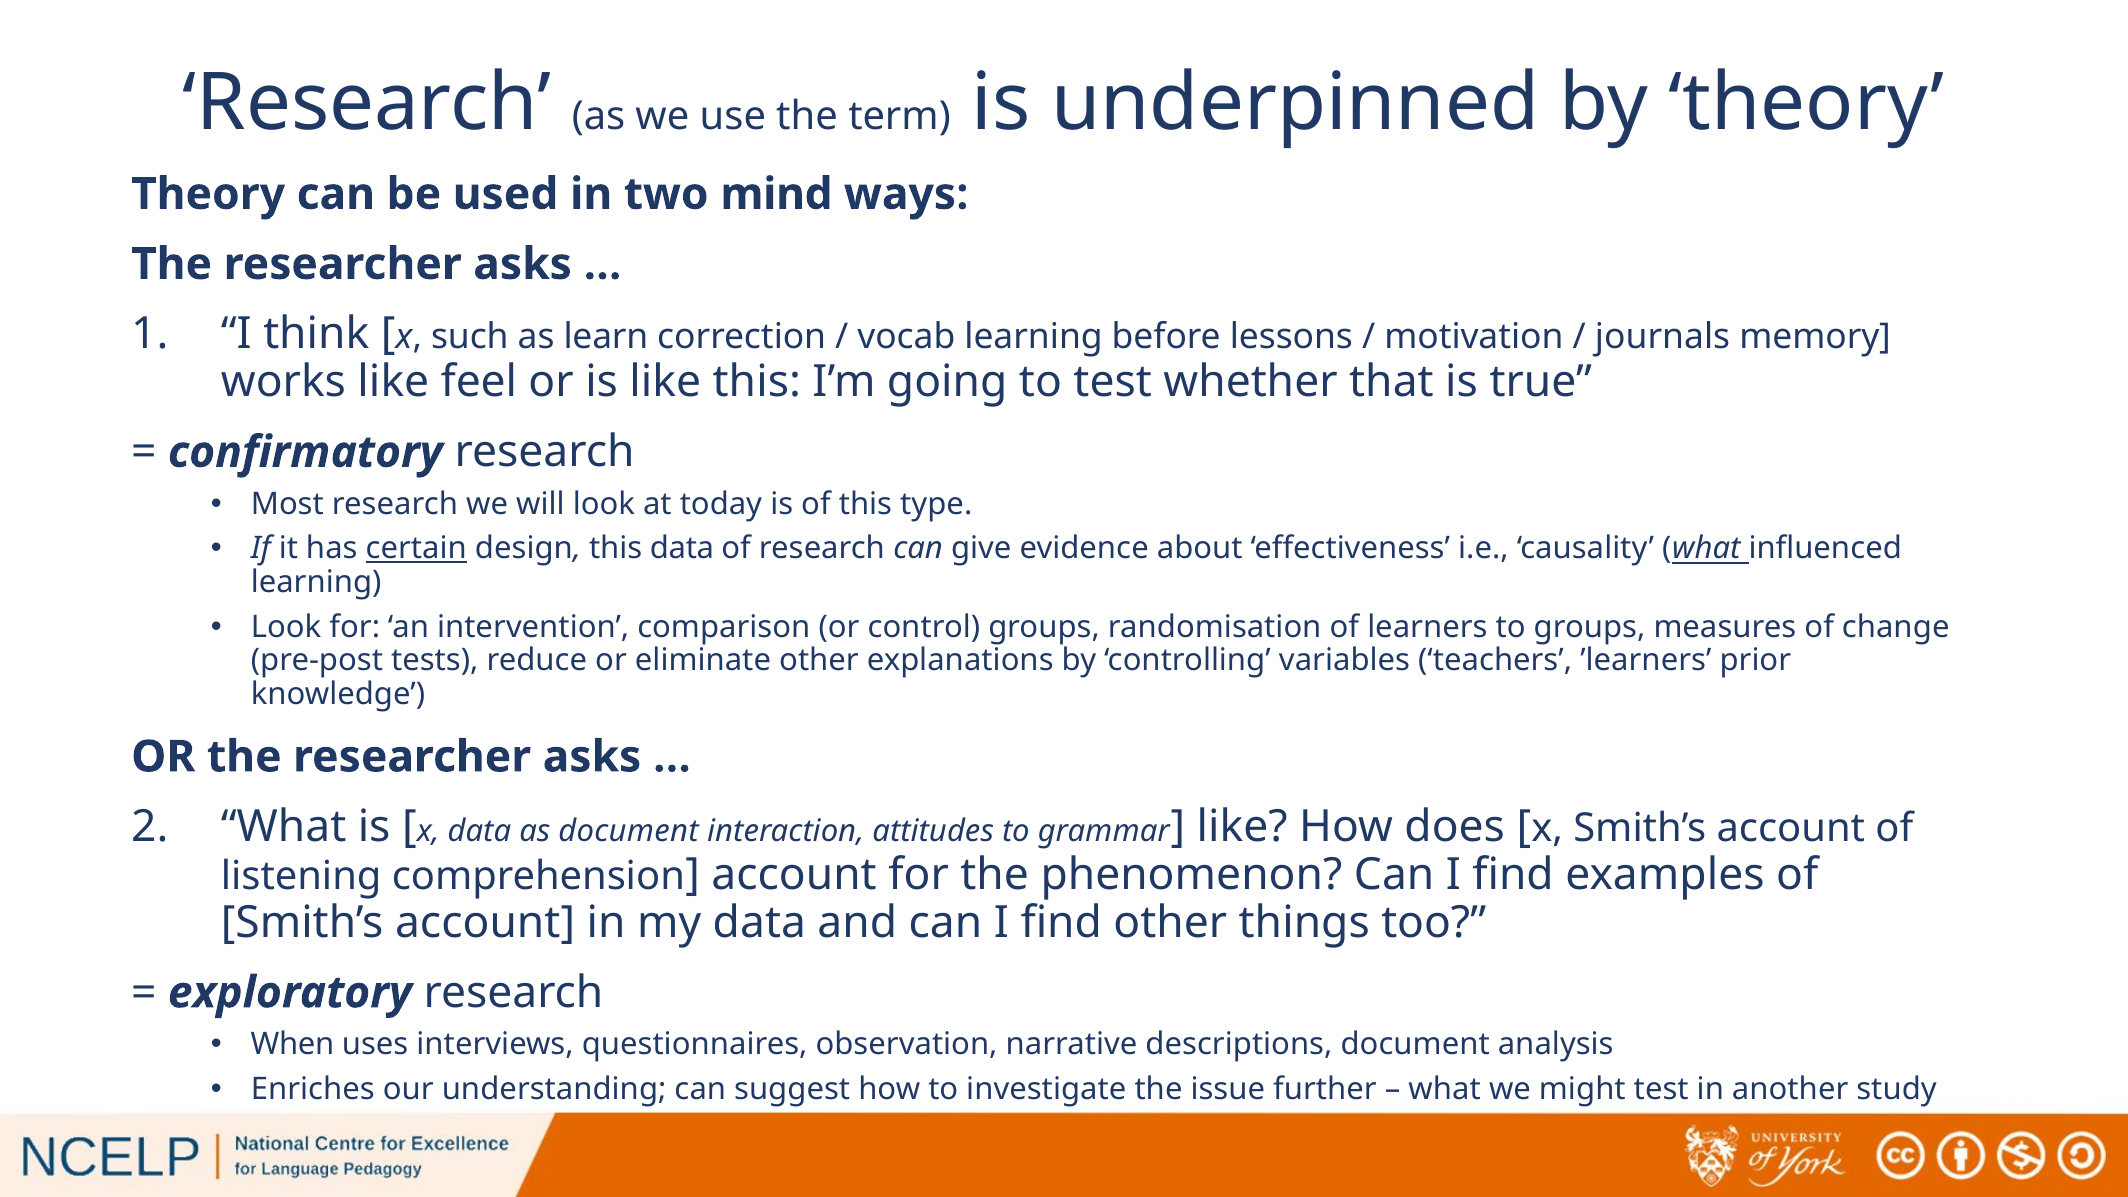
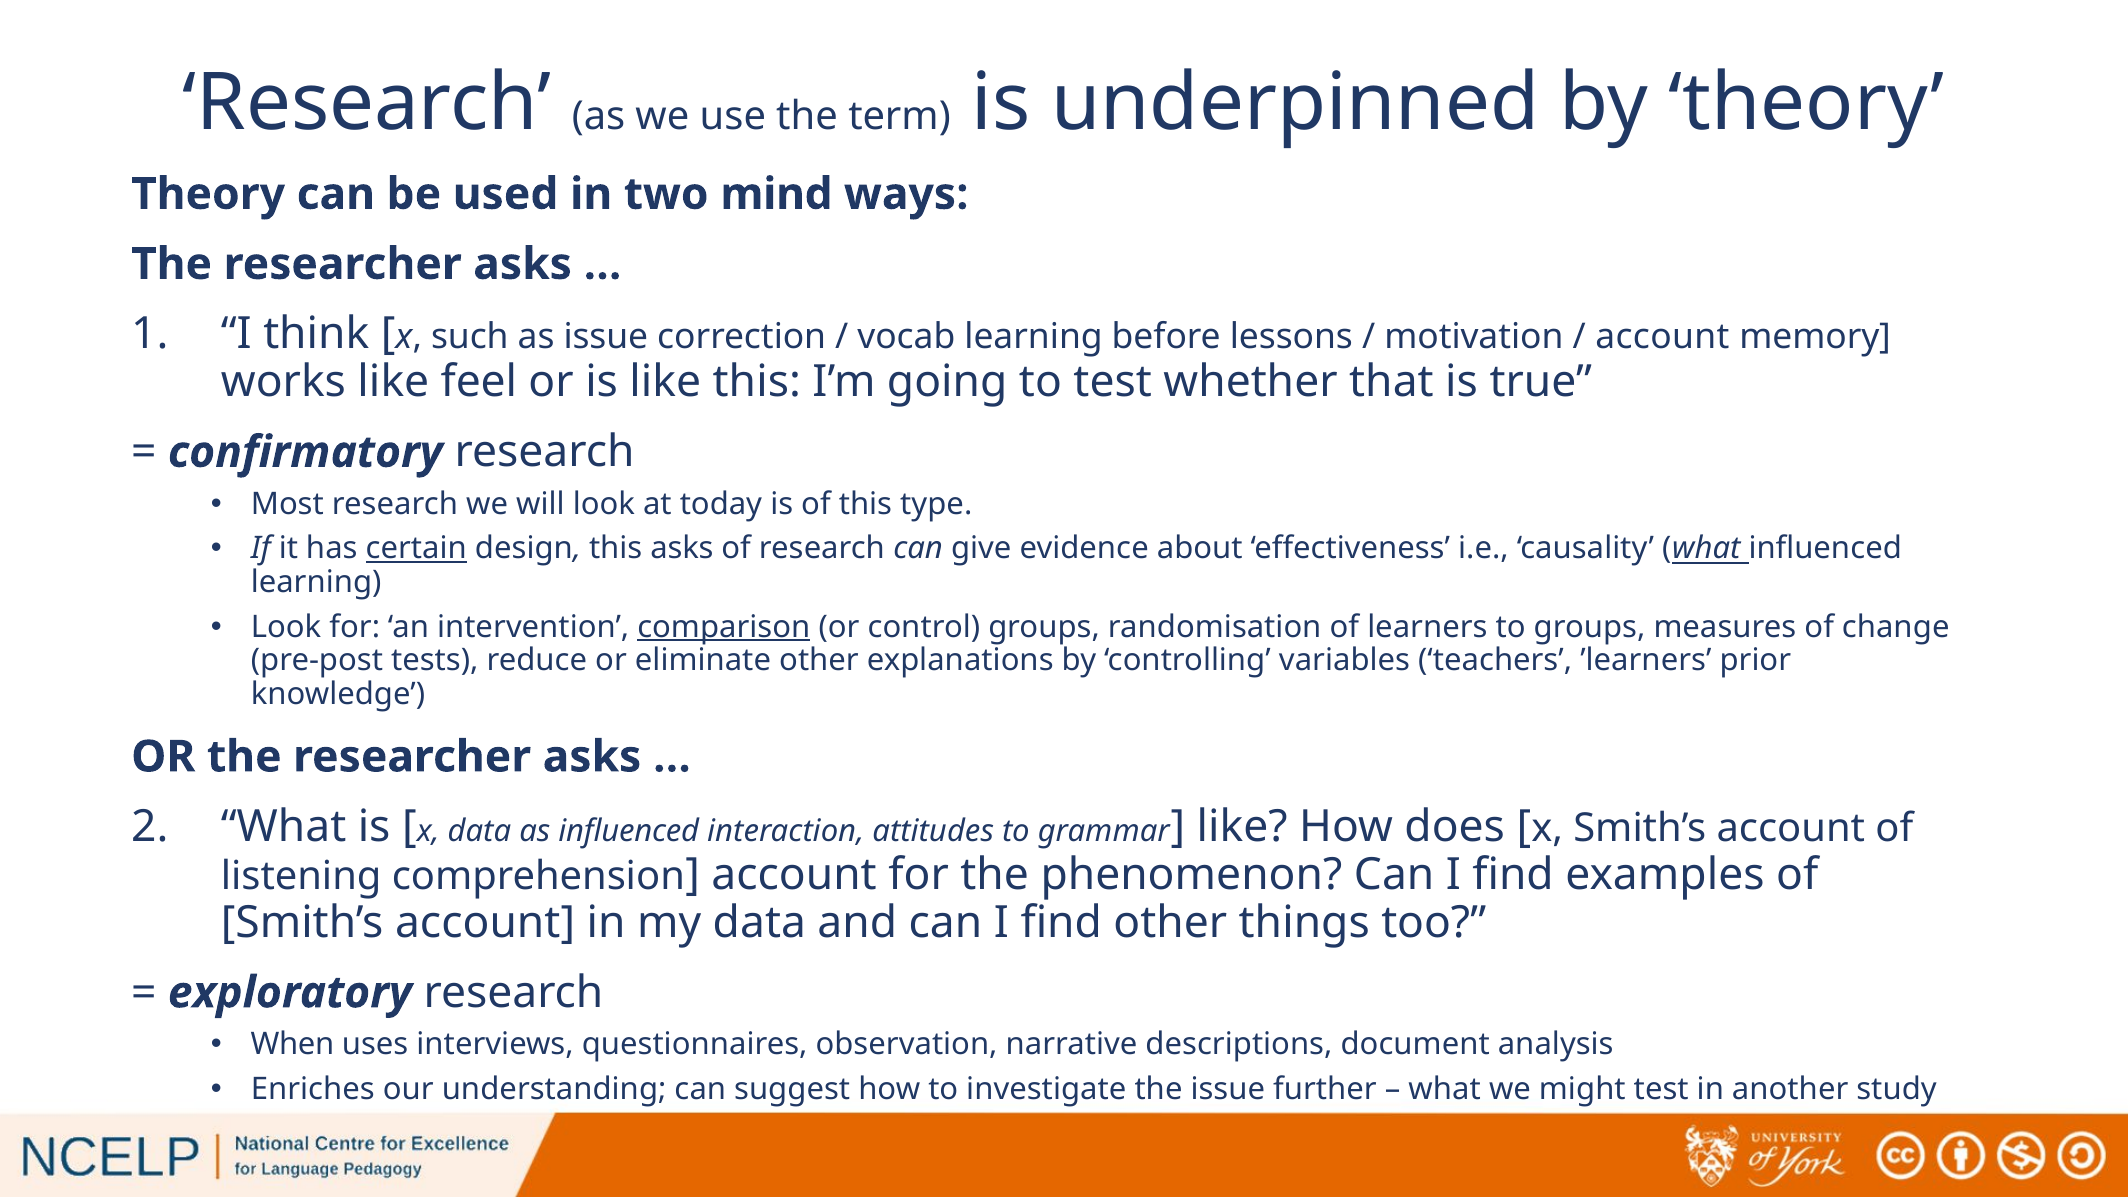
as learn: learn -> issue
journals at (1663, 337): journals -> account
this data: data -> asks
comparison underline: none -> present
as document: document -> influenced
